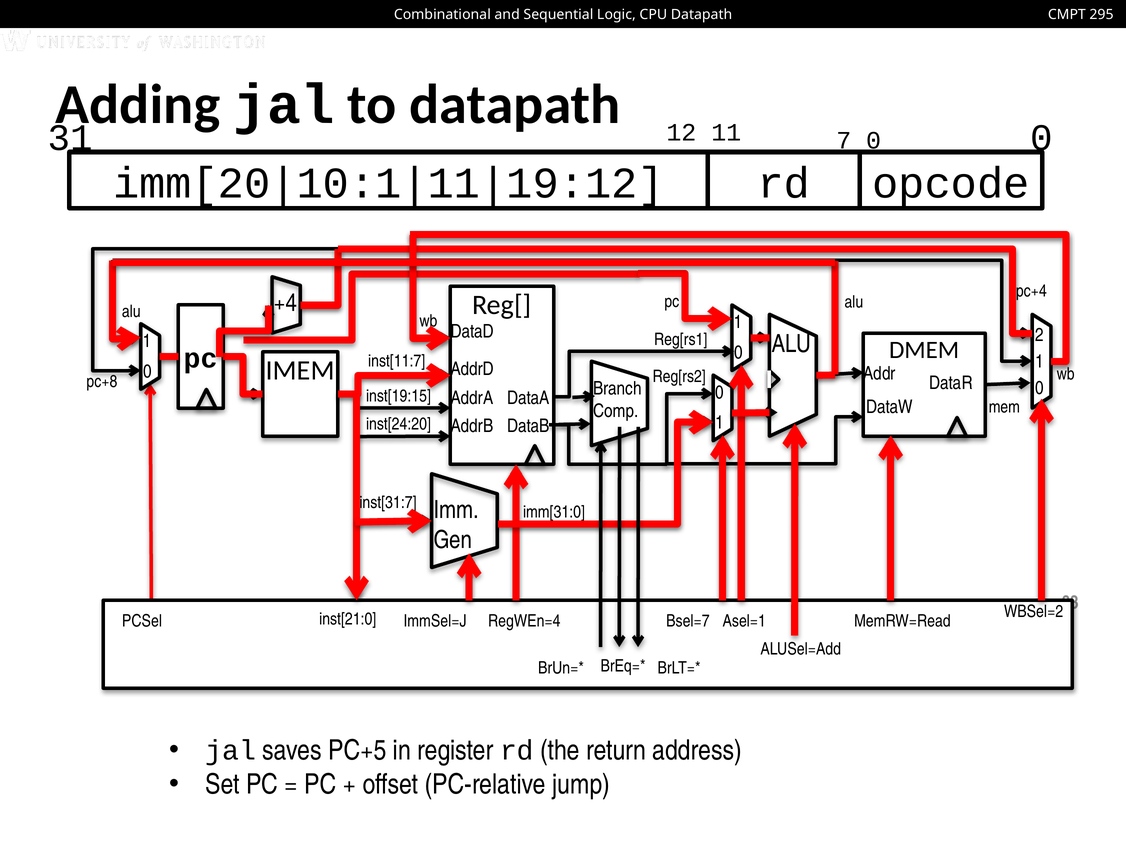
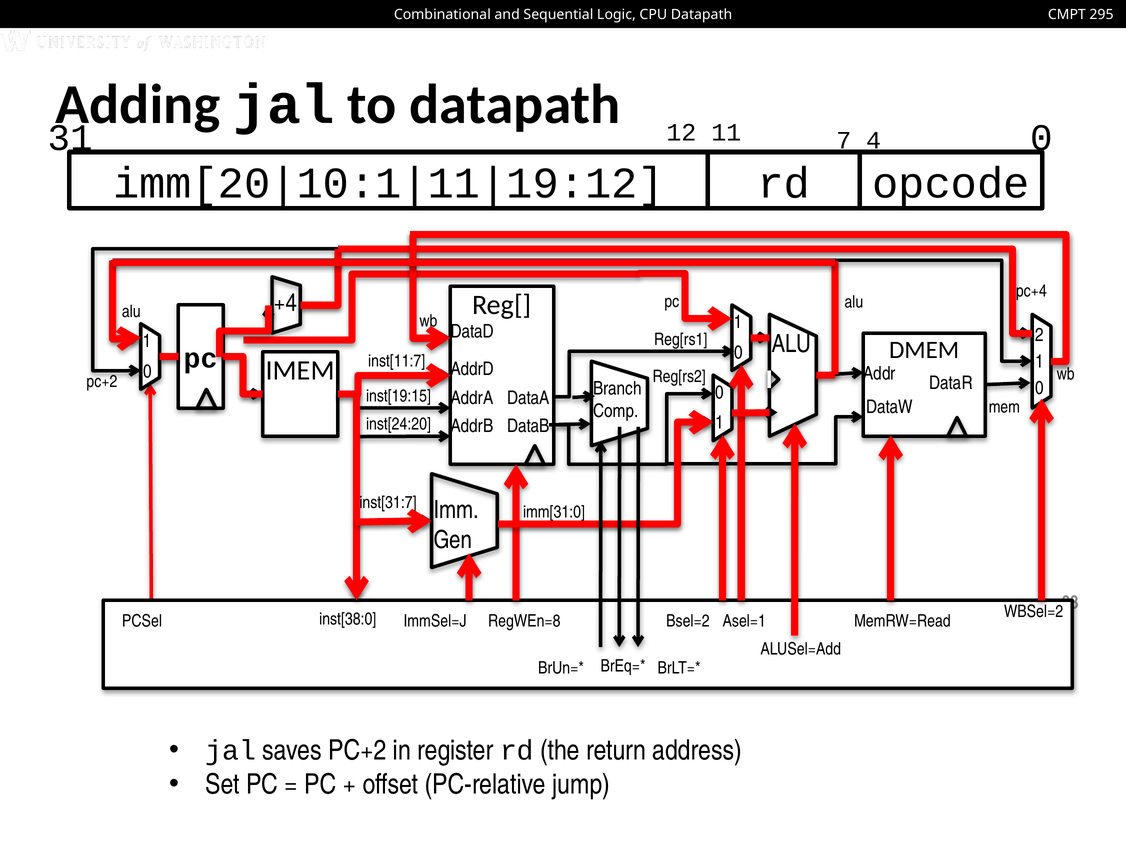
7 0: 0 -> 4
pc+8 at (102, 382): pc+8 -> pc+2
inst[21:0: inst[21:0 -> inst[38:0
RegWEn=4: RegWEn=4 -> RegWEn=8
Bsel=7: Bsel=7 -> Bsel=2
saves PC+5: PC+5 -> PC+2
